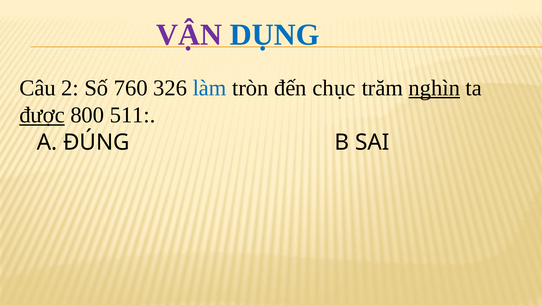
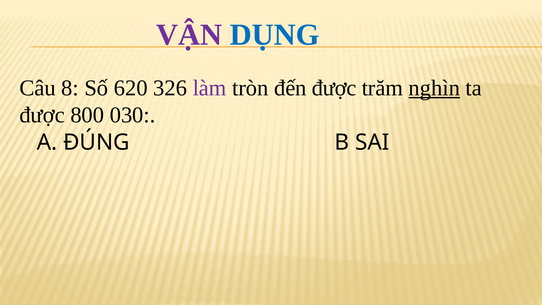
2: 2 -> 8
760: 760 -> 620
làm colour: blue -> purple
đến chục: chục -> được
được at (42, 115) underline: present -> none
511: 511 -> 030
